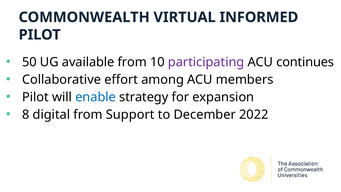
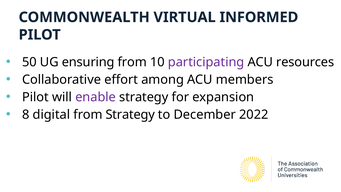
available: available -> ensuring
continues: continues -> resources
enable colour: blue -> purple
from Support: Support -> Strategy
